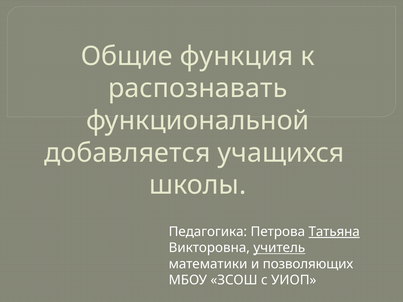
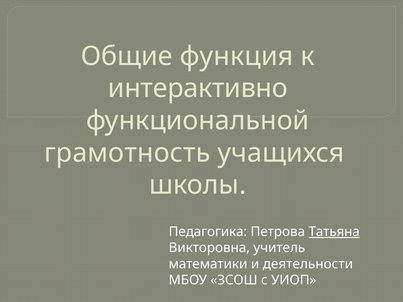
распознавать: распознавать -> интерактивно
добавляется: добавляется -> грамотность
учитель underline: present -> none
позволяющих: позволяющих -> деятельности
